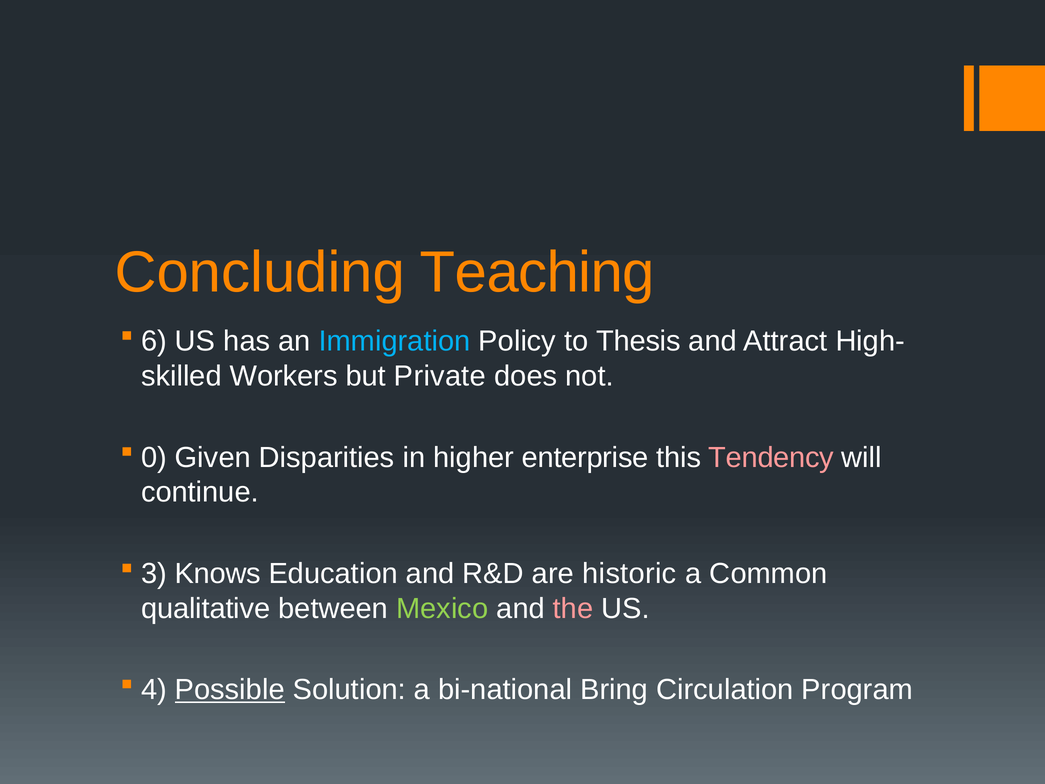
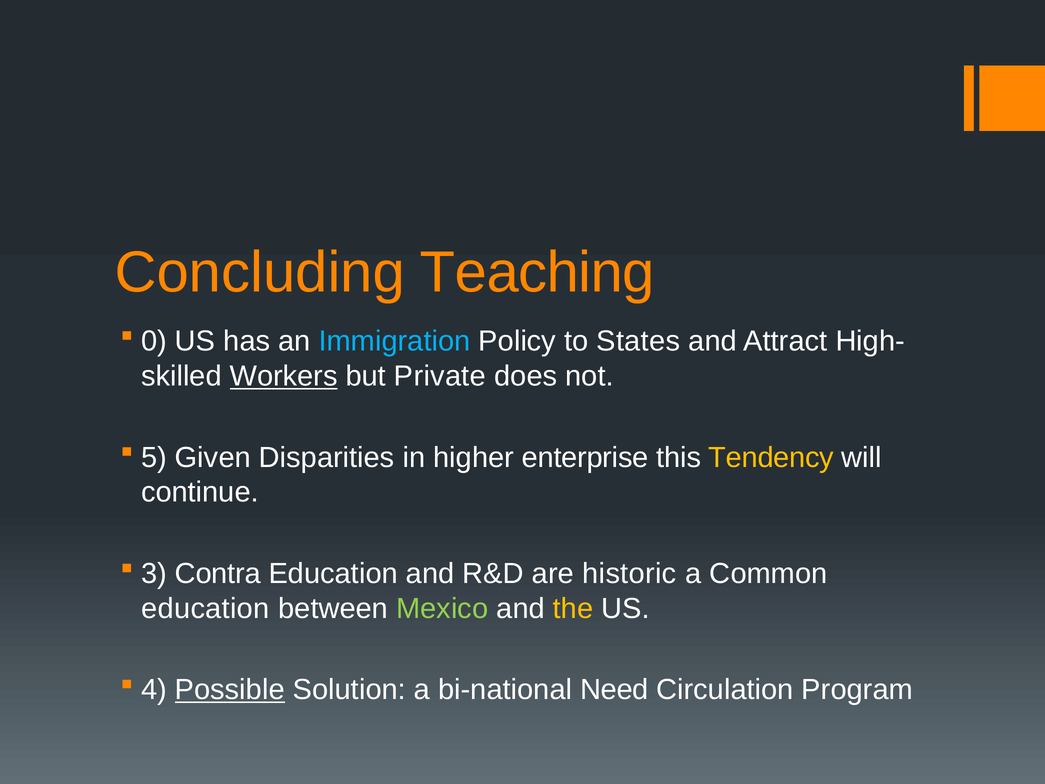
6: 6 -> 0
Thesis: Thesis -> States
Workers underline: none -> present
0: 0 -> 5
Tendency colour: pink -> yellow
Knows: Knows -> Contra
qualitative at (206, 608): qualitative -> education
the colour: pink -> yellow
Bring: Bring -> Need
